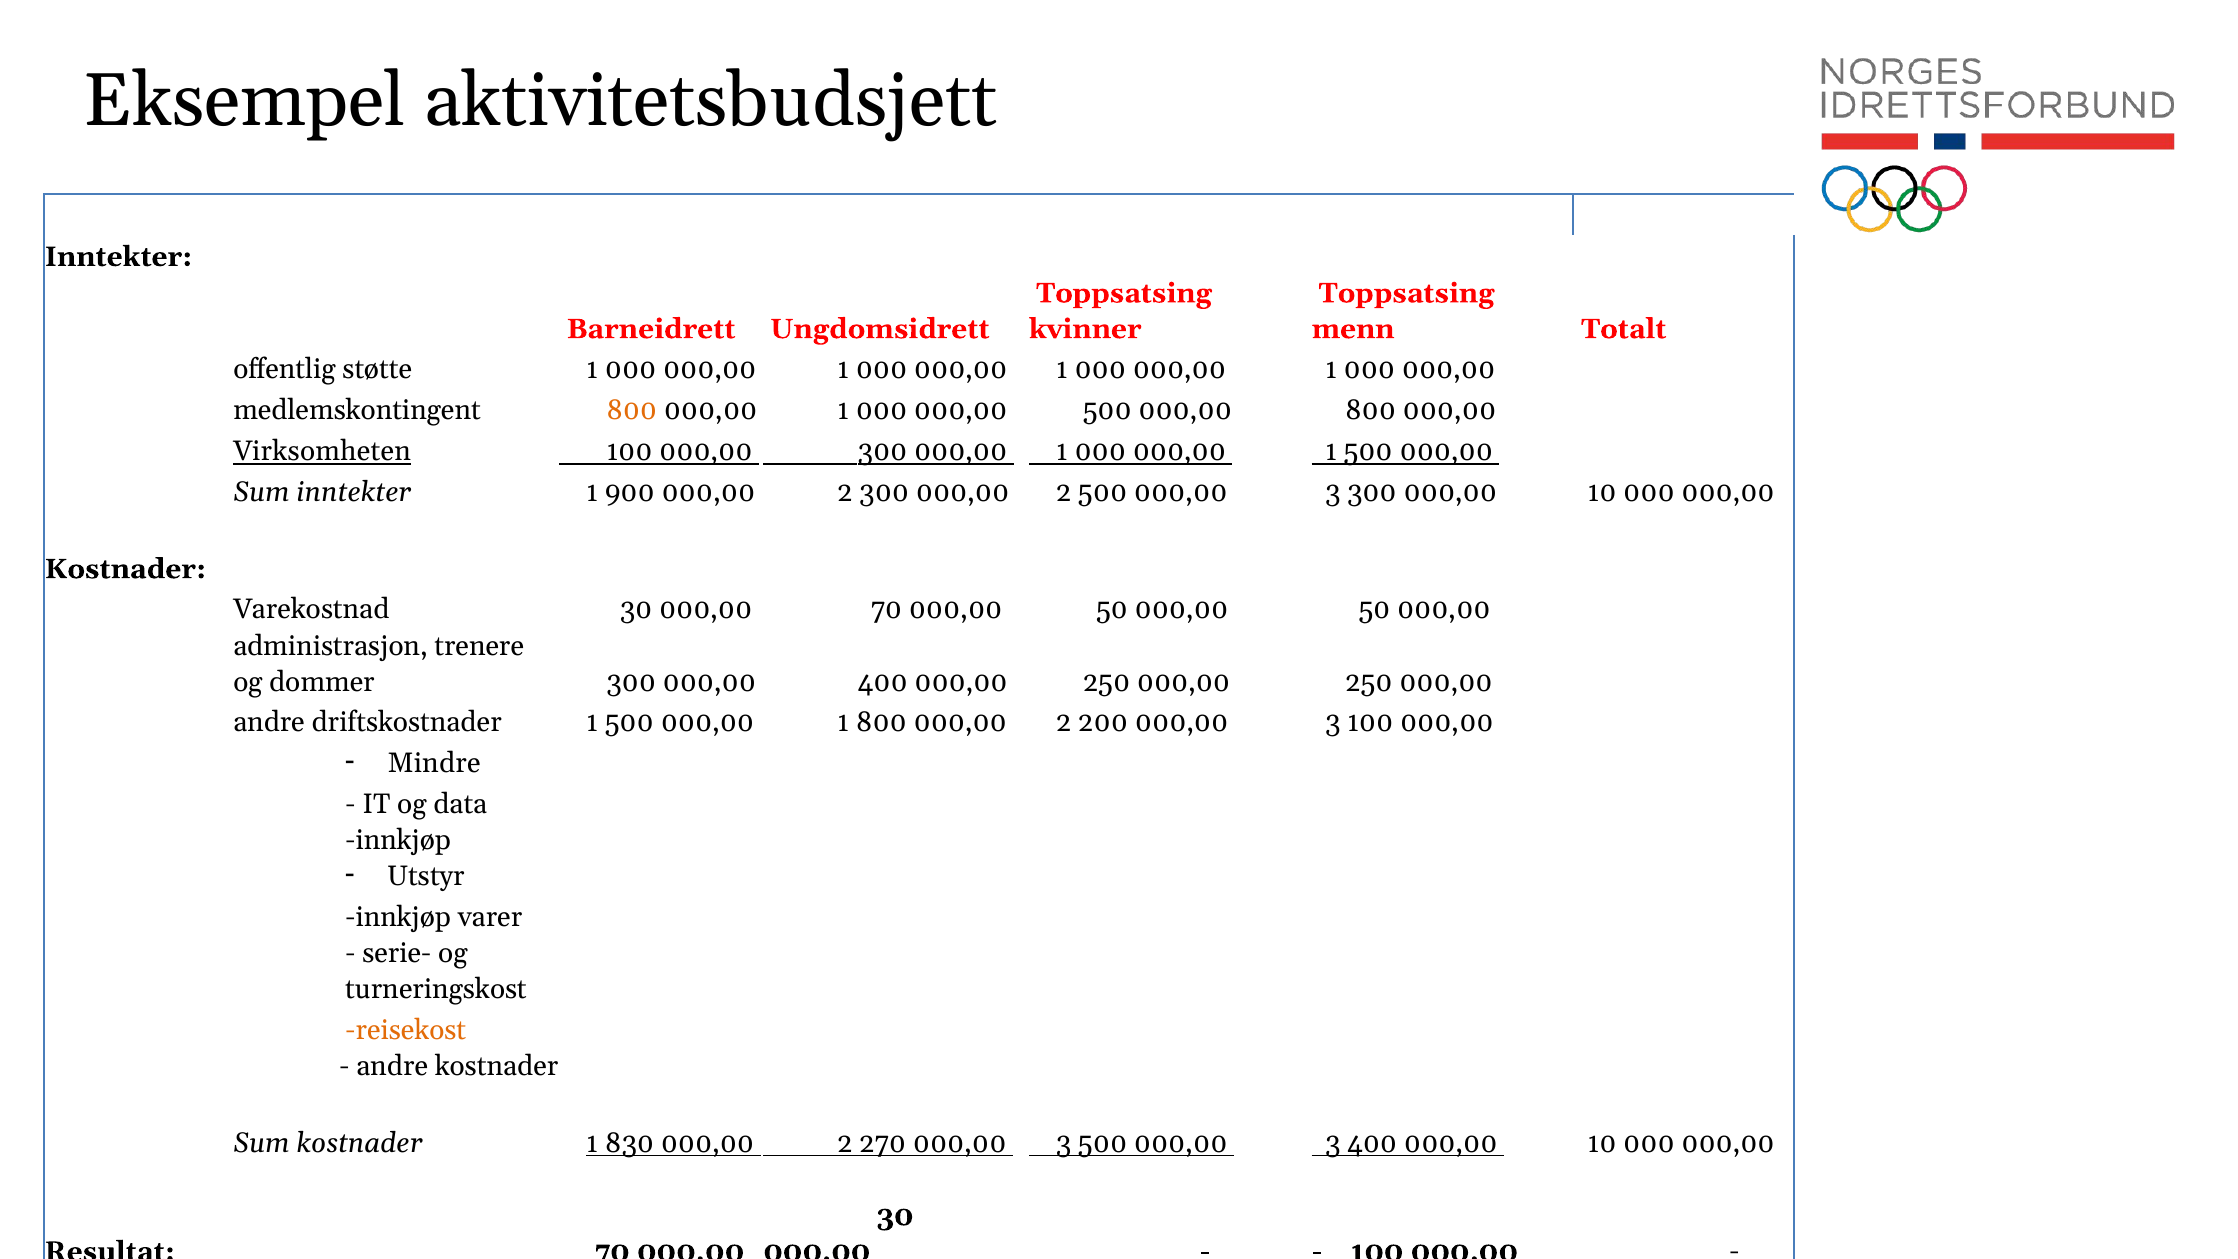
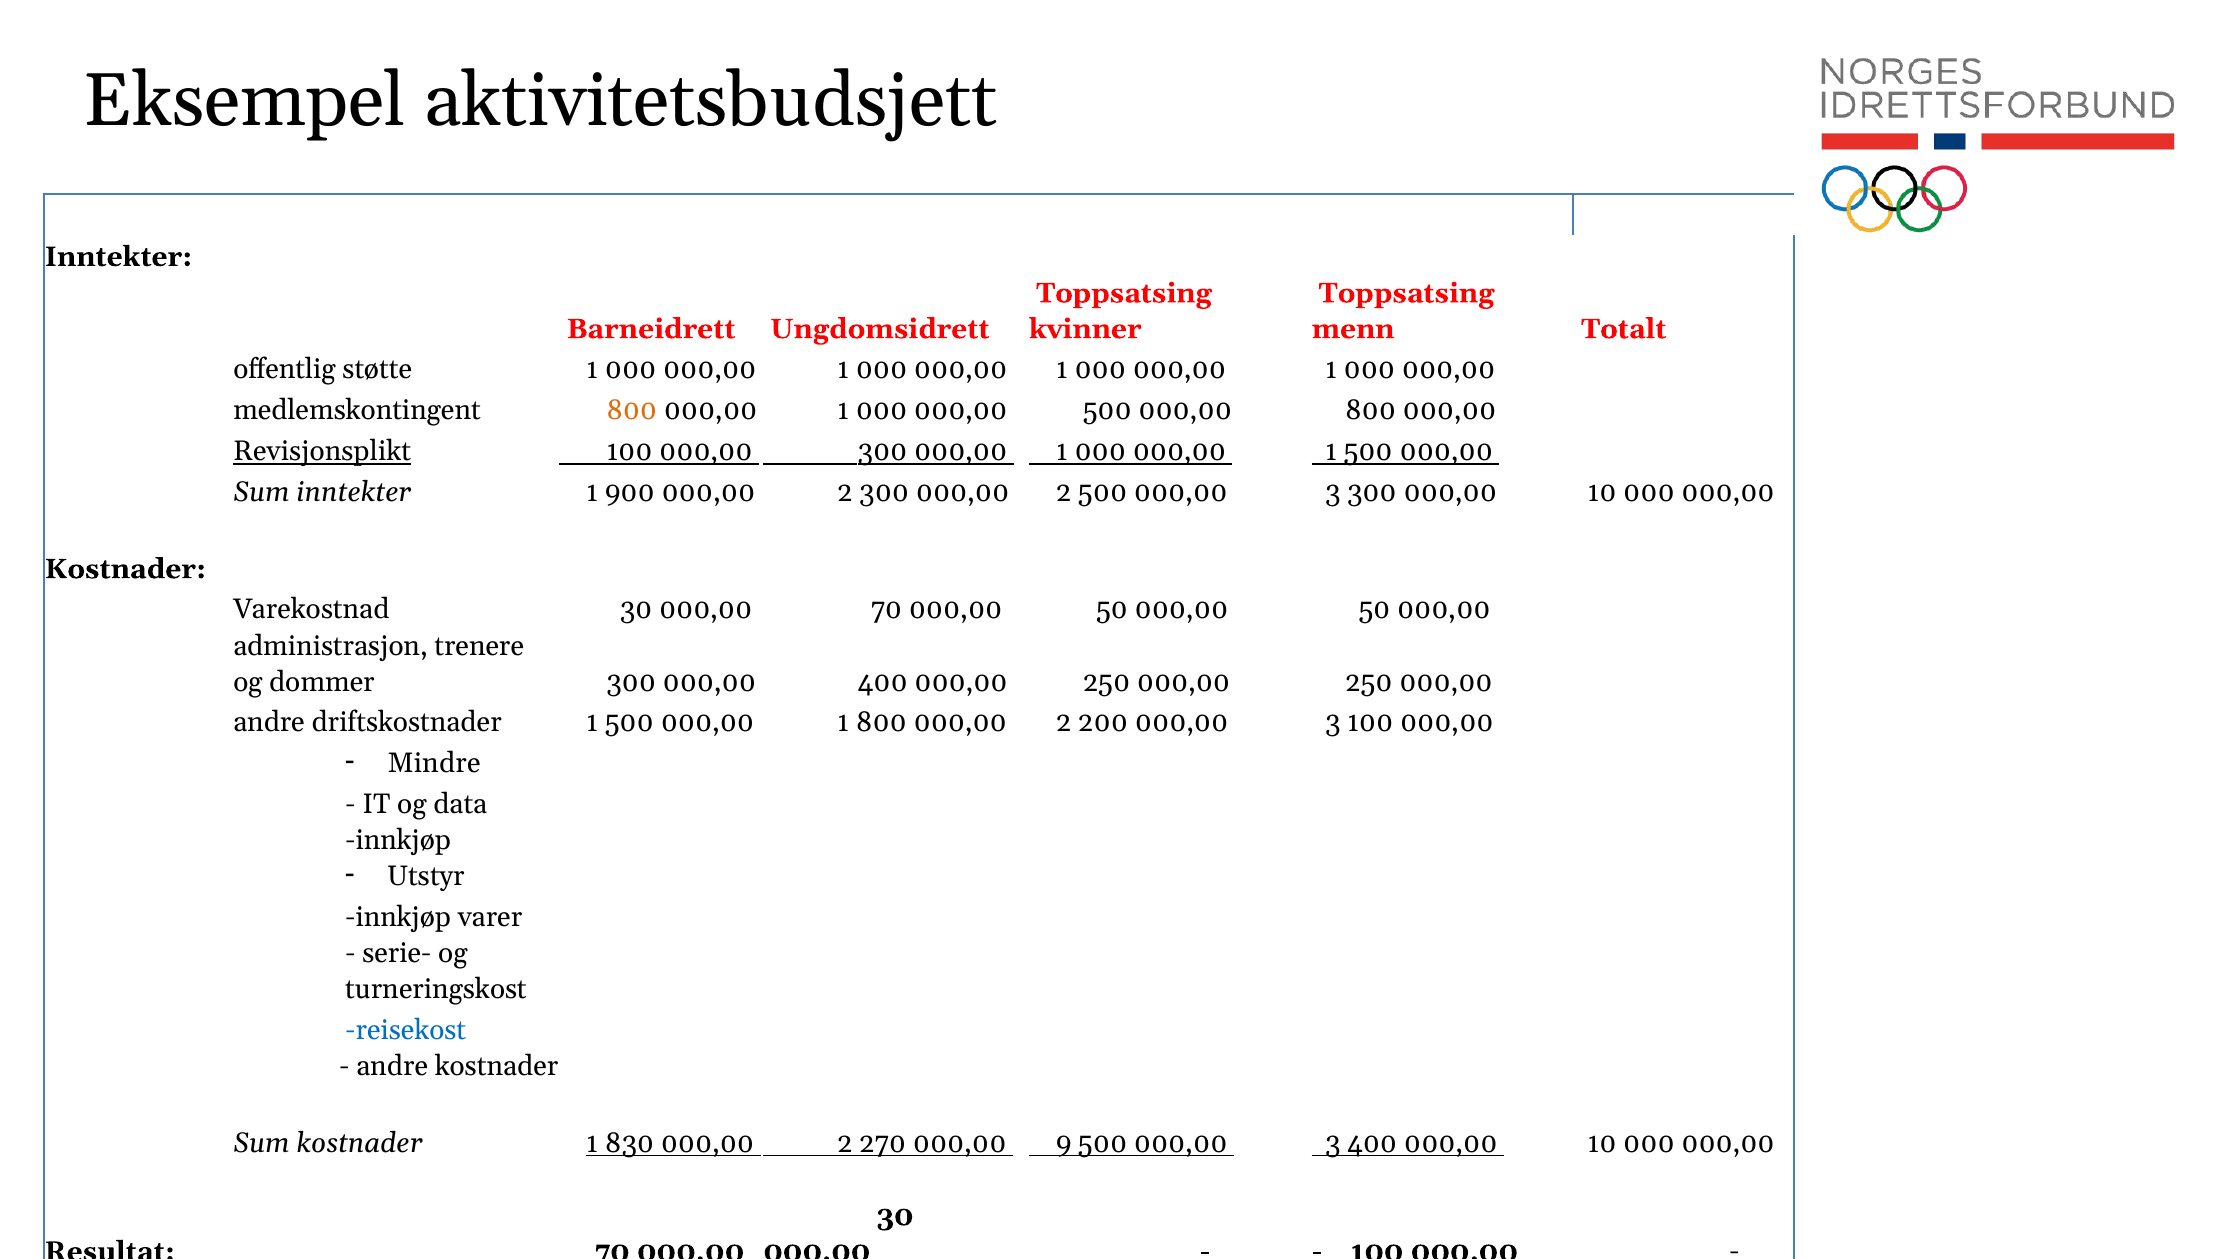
Virksomheten: Virksomheten -> Revisjonsplikt
reisekost colour: orange -> blue
270 000,00 3: 3 -> 9
